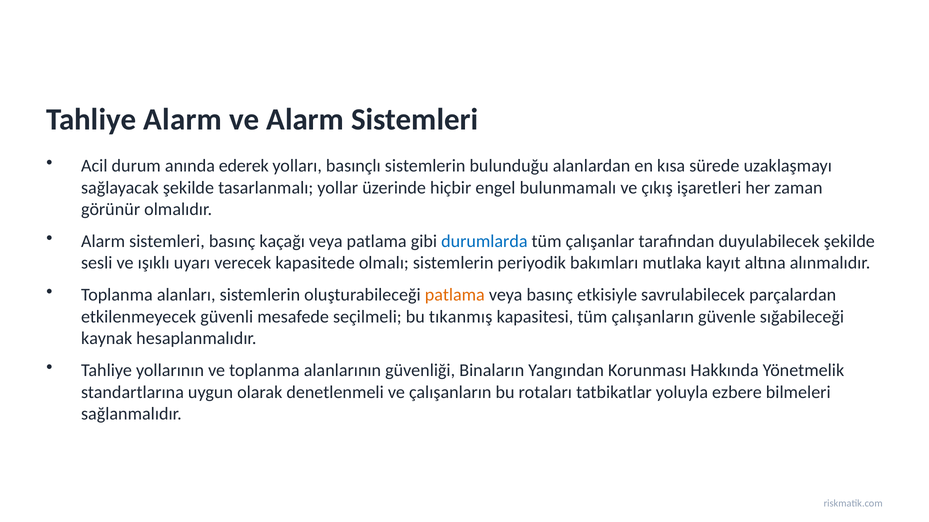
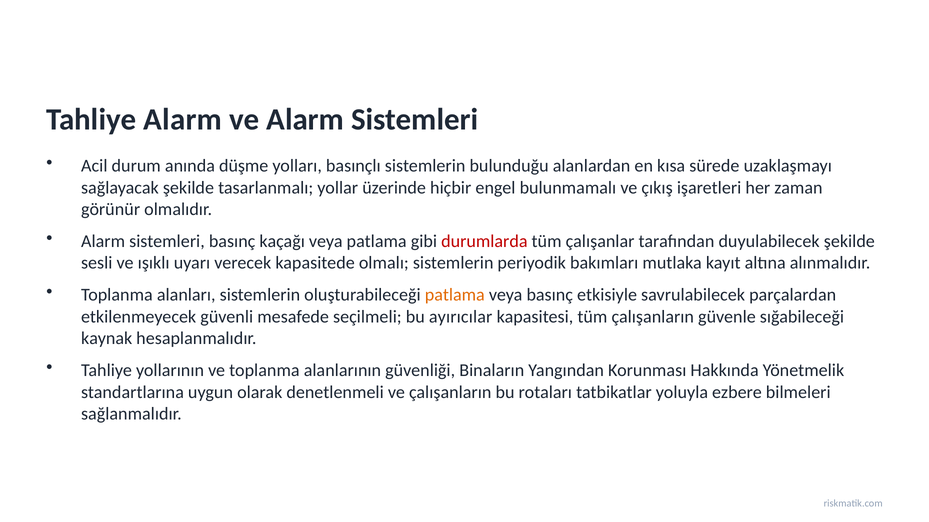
ederek: ederek -> düşme
durumlarda colour: blue -> red
tıkanmış: tıkanmış -> ayırıcılar
